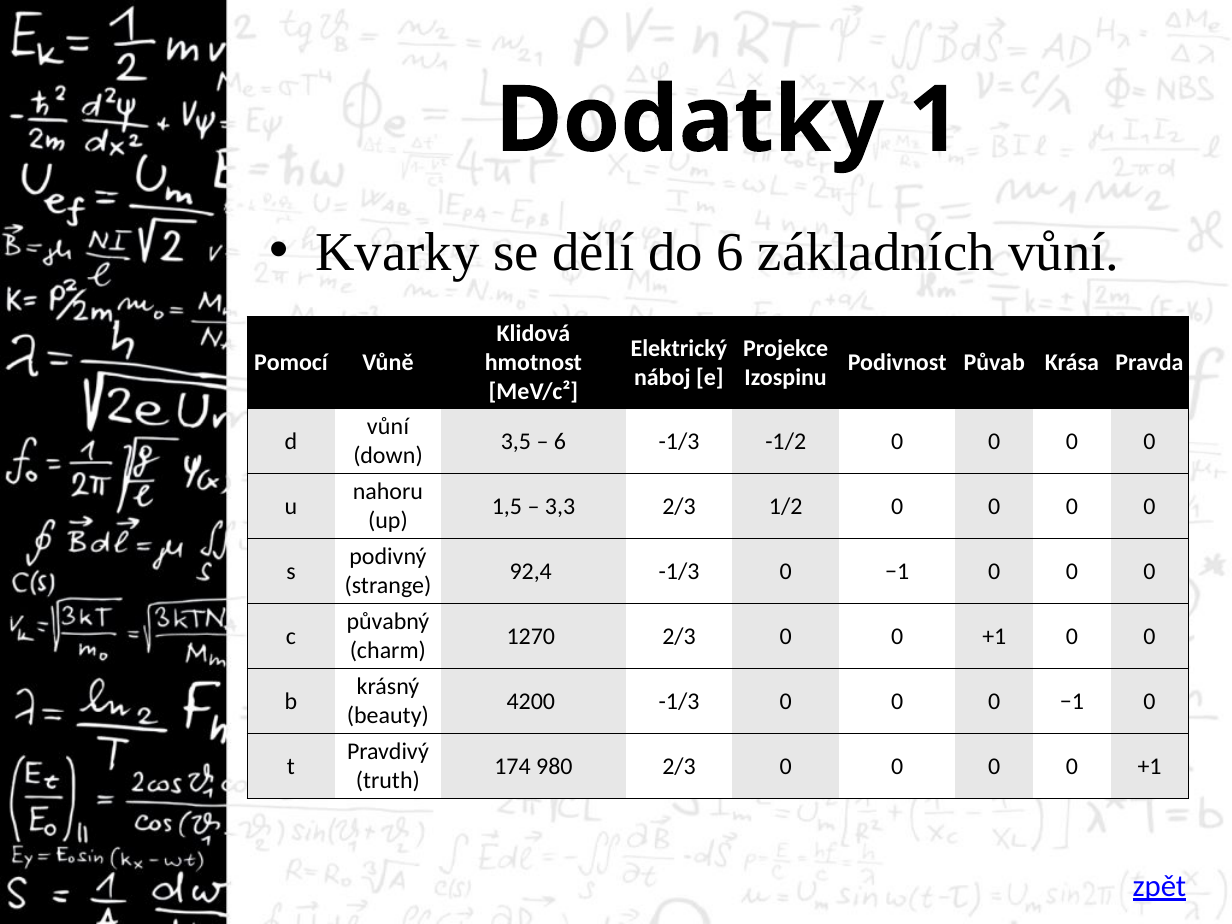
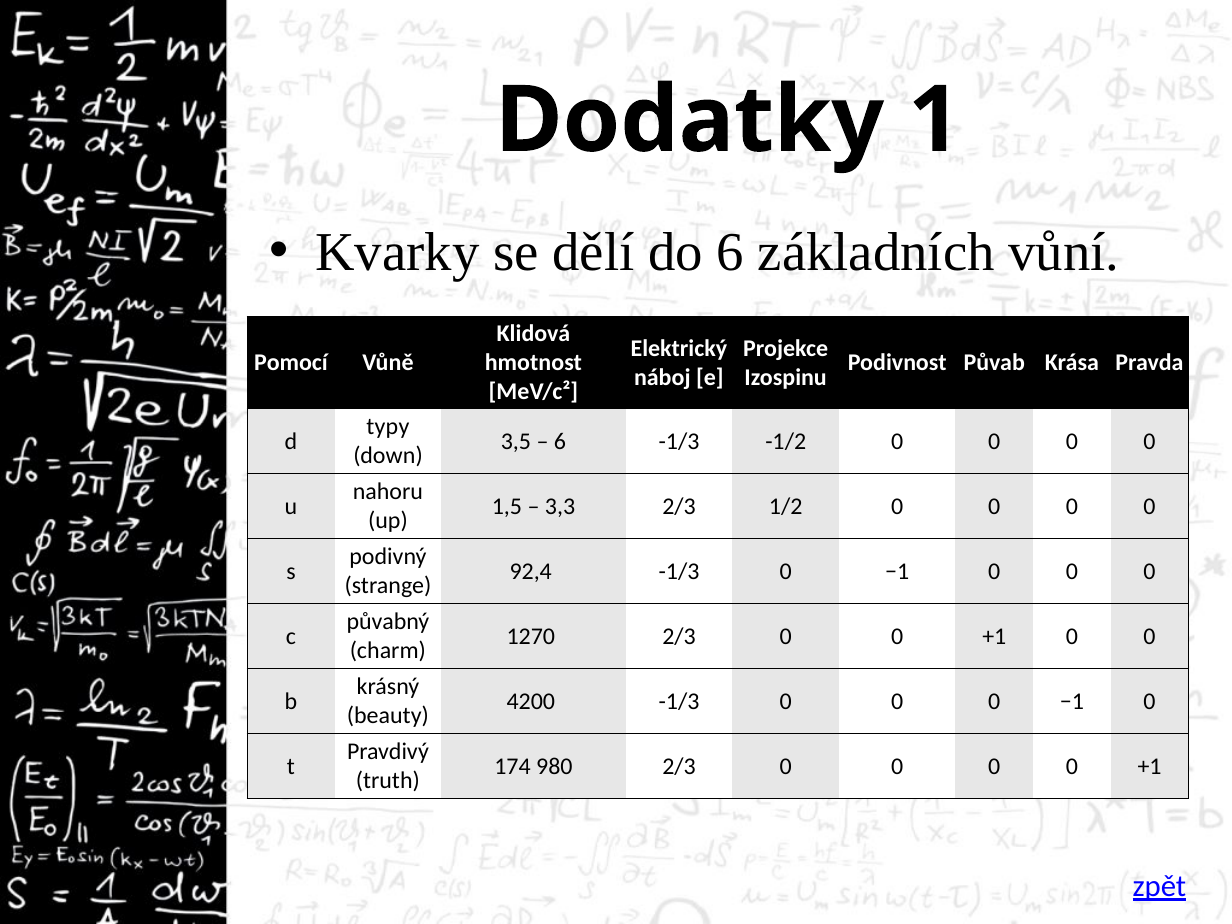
vůní at (388, 427): vůní -> typy
